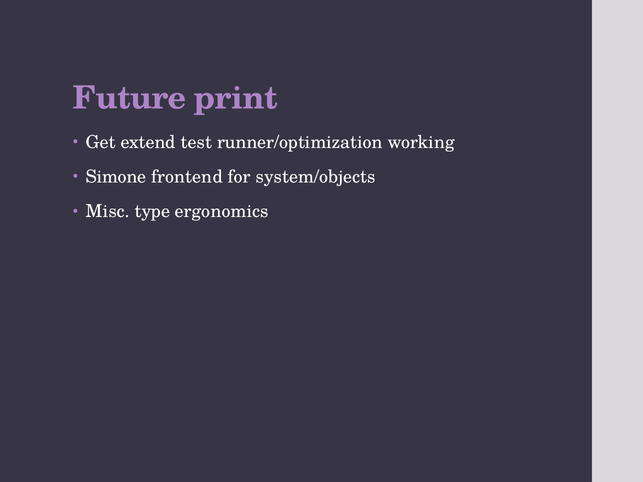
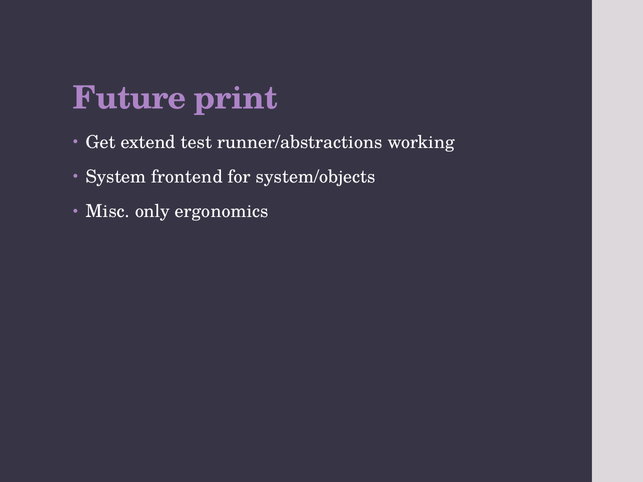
runner/optimization: runner/optimization -> runner/abstractions
Simone: Simone -> System
type: type -> only
